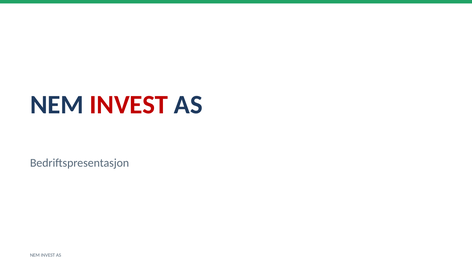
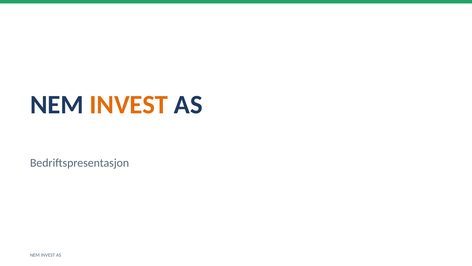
INVEST at (129, 105) colour: red -> orange
